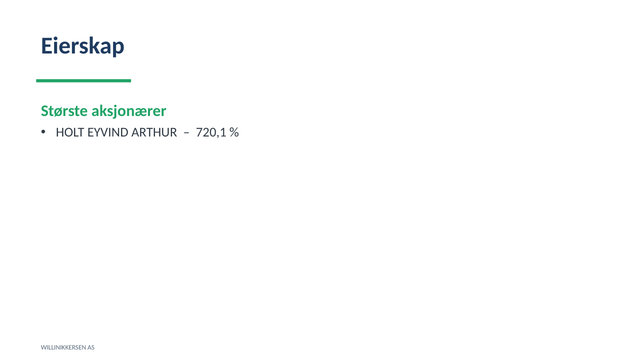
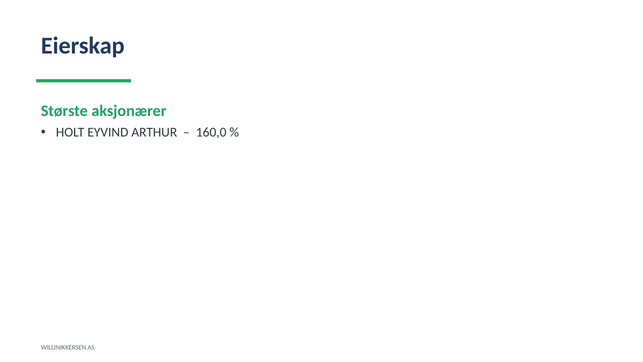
720,1: 720,1 -> 160,0
